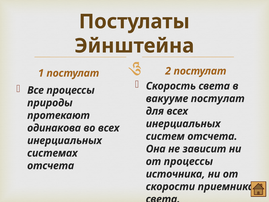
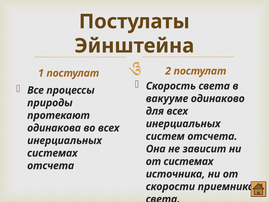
вакууме постулат: постулат -> одинаково
от процессы: процессы -> системах
